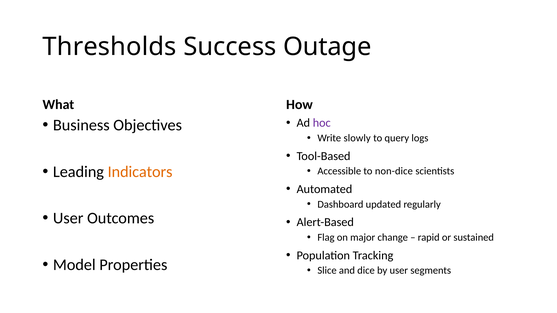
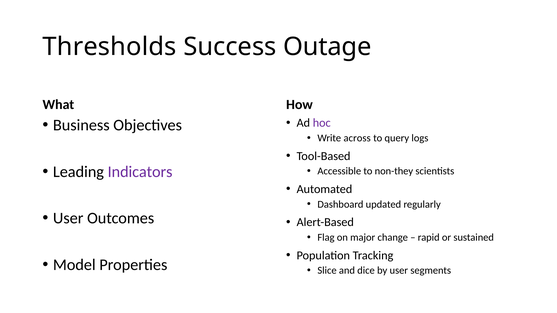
slowly: slowly -> across
Indicators colour: orange -> purple
non-dice: non-dice -> non-they
